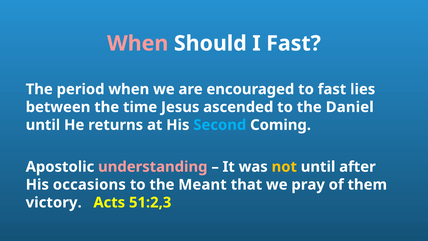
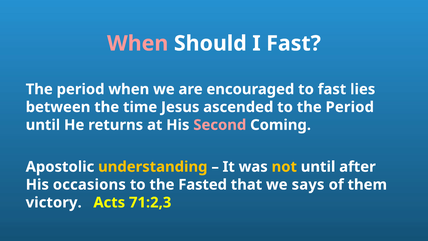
to the Daniel: Daniel -> Period
Second colour: light blue -> pink
understanding colour: pink -> yellow
Meant: Meant -> Fasted
pray: pray -> says
51:2,3: 51:2,3 -> 71:2,3
